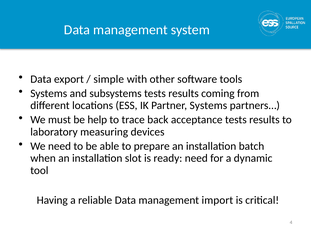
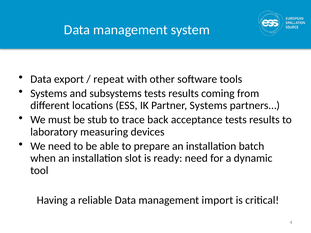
simple: simple -> repeat
help: help -> stub
